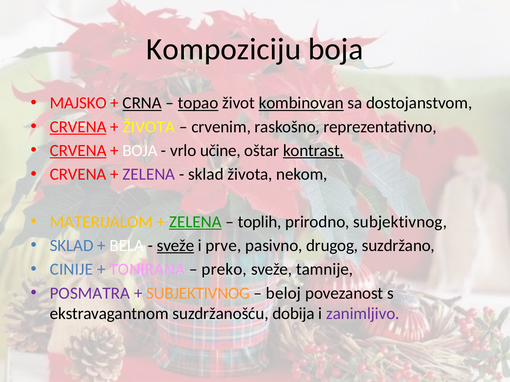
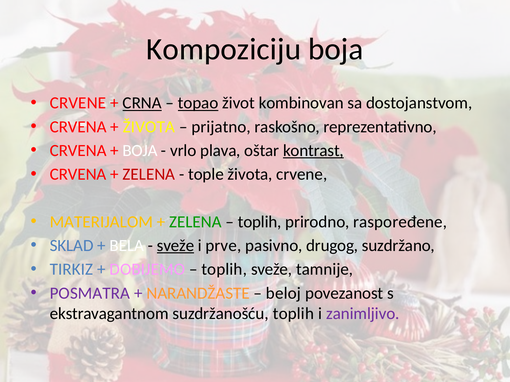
MAJSKO at (78, 103): MAJSKO -> CRVENE
kombinovan underline: present -> none
CRVENA at (78, 127) underline: present -> none
crvenim: crvenim -> prijatno
CRVENA at (78, 151) underline: present -> none
učine: učine -> plava
ZELENA at (149, 175) colour: purple -> red
sklad at (206, 175): sklad -> tople
života nekom: nekom -> crvene
ZELENA at (195, 222) underline: present -> none
prirodno subjektivnog: subjektivnog -> raspoređene
CINIJE: CINIJE -> TIRKIZ
TONIRANA: TONIRANA -> DOBIJEMO
preko at (224, 270): preko -> toplih
SUBJEKTIVNOG at (198, 294): SUBJEKTIVNOG -> NARANDŽASTE
suzdržanošću dobija: dobija -> toplih
